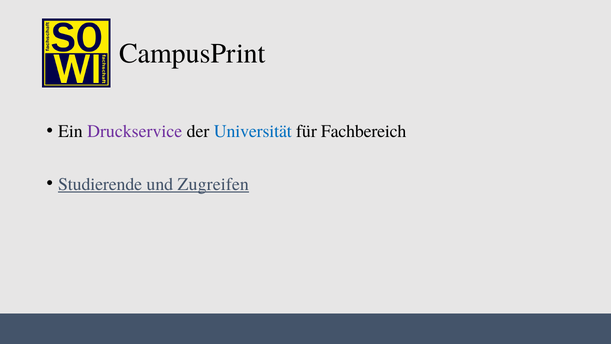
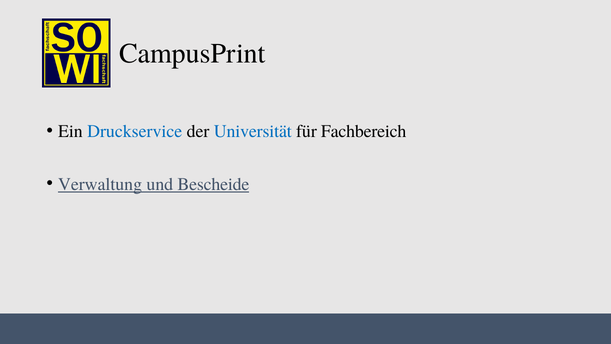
Druckservice colour: purple -> blue
Studierende: Studierende -> Verwaltung
Zugreifen: Zugreifen -> Bescheide
